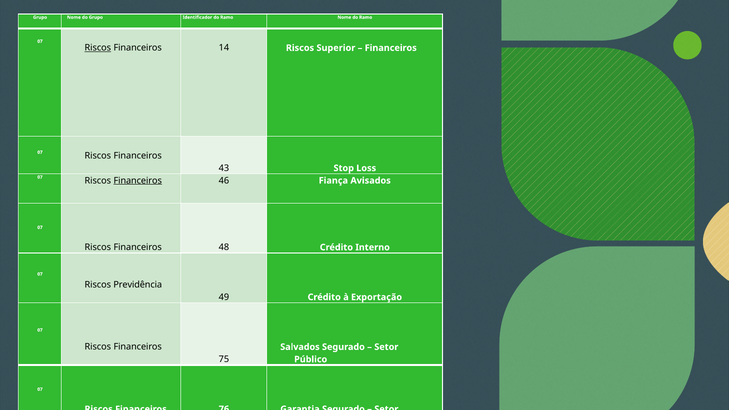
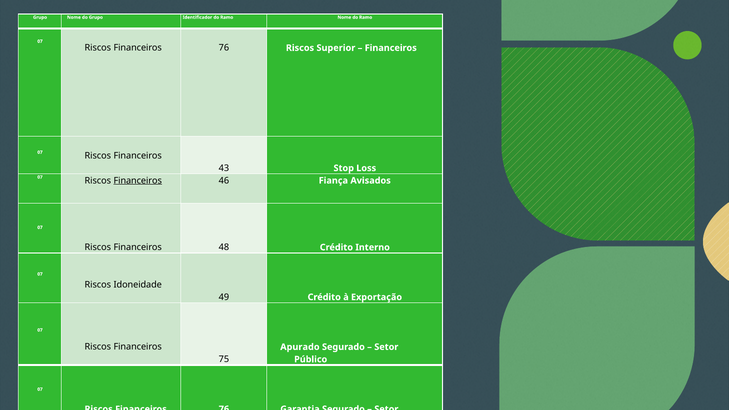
Riscos at (98, 48) underline: present -> none
14 at (224, 48): 14 -> 76
Previdência: Previdência -> Idoneidade
Salvados: Salvados -> Apurado
